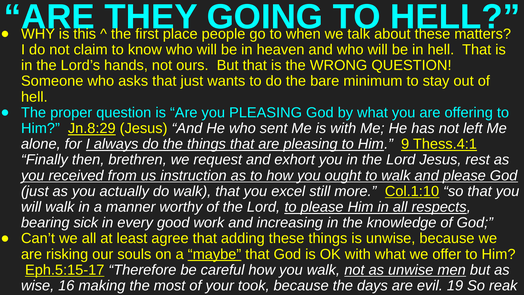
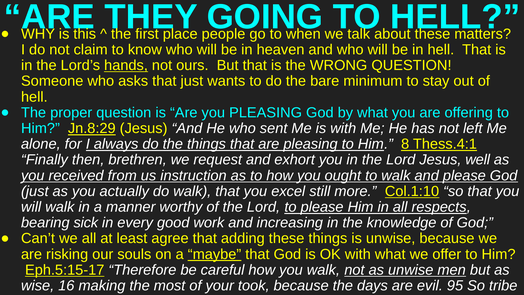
hands underline: none -> present
9: 9 -> 8
rest: rest -> well
19: 19 -> 95
reak: reak -> tribe
